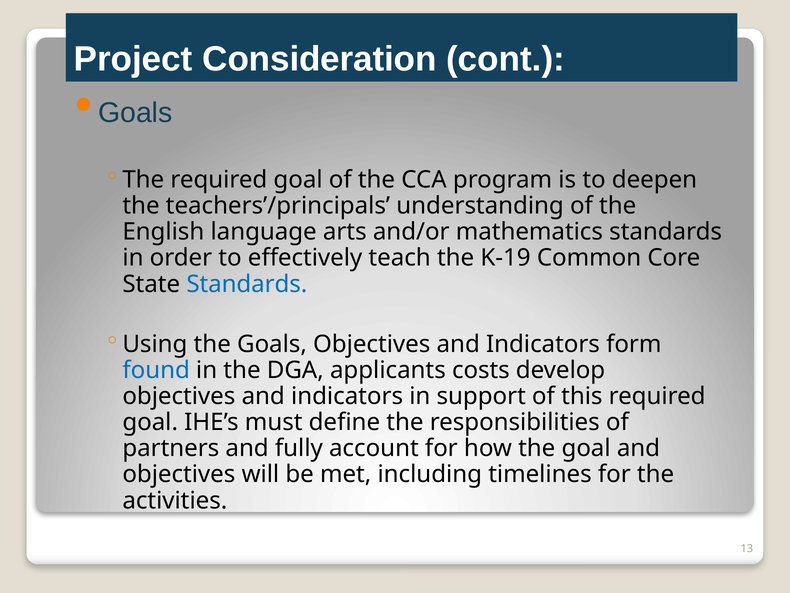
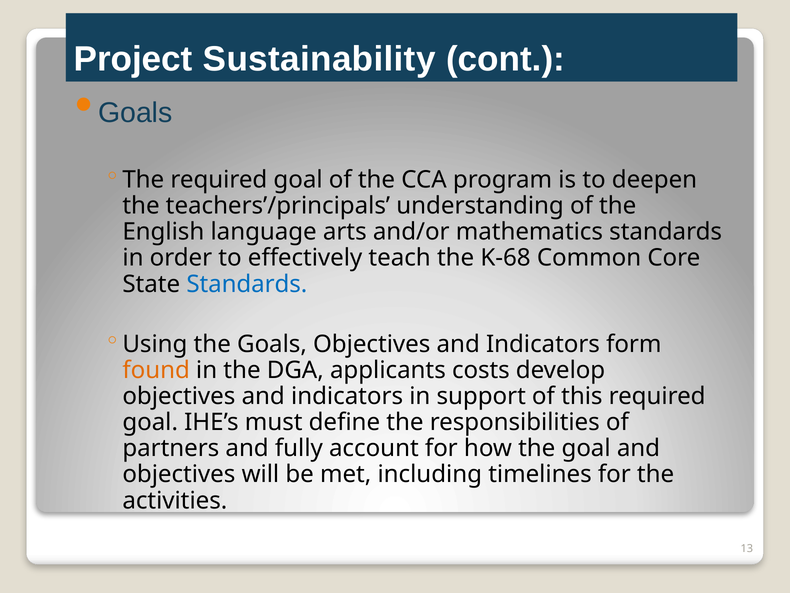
Consideration: Consideration -> Sustainability
K-19: K-19 -> K-68
found colour: blue -> orange
